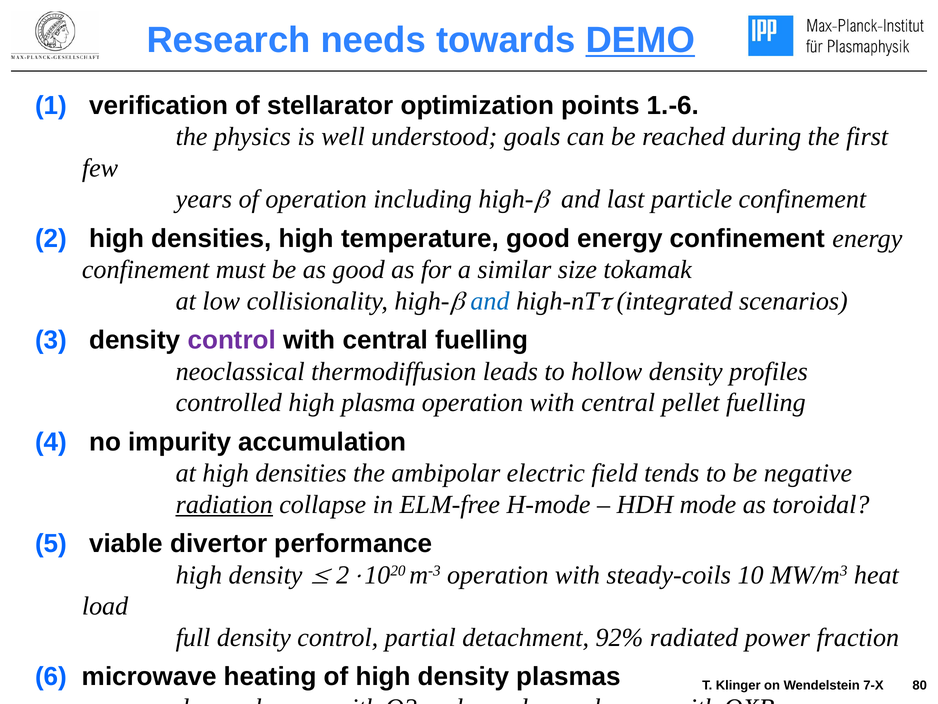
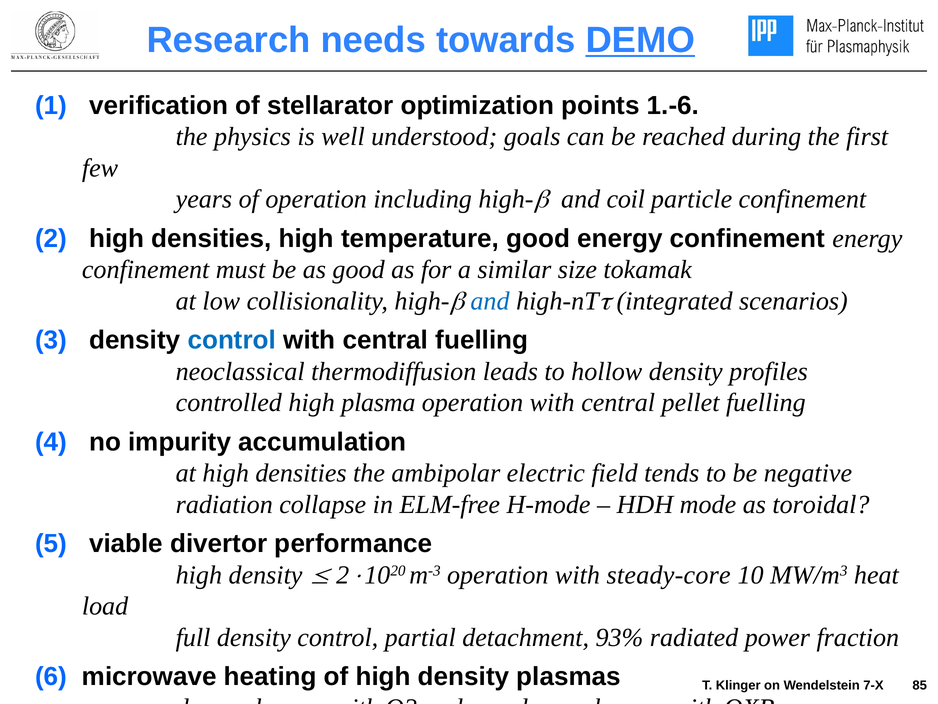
last: last -> coil
control at (232, 340) colour: purple -> blue
radiation underline: present -> none
steady-coils: steady-coils -> steady-core
92%: 92% -> 93%
80: 80 -> 85
